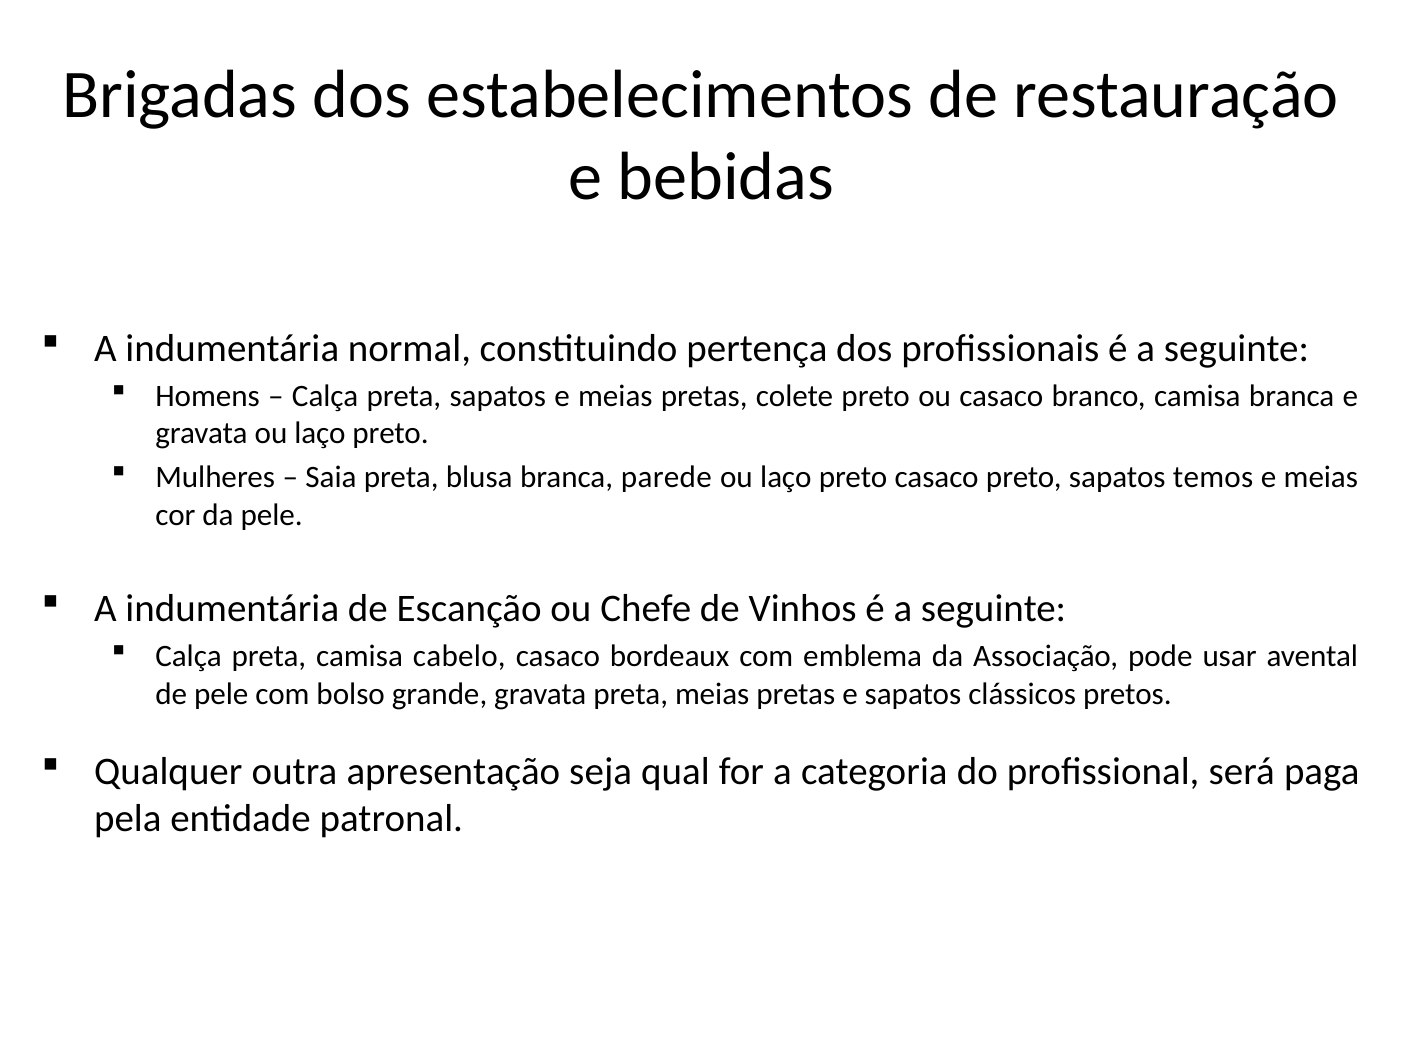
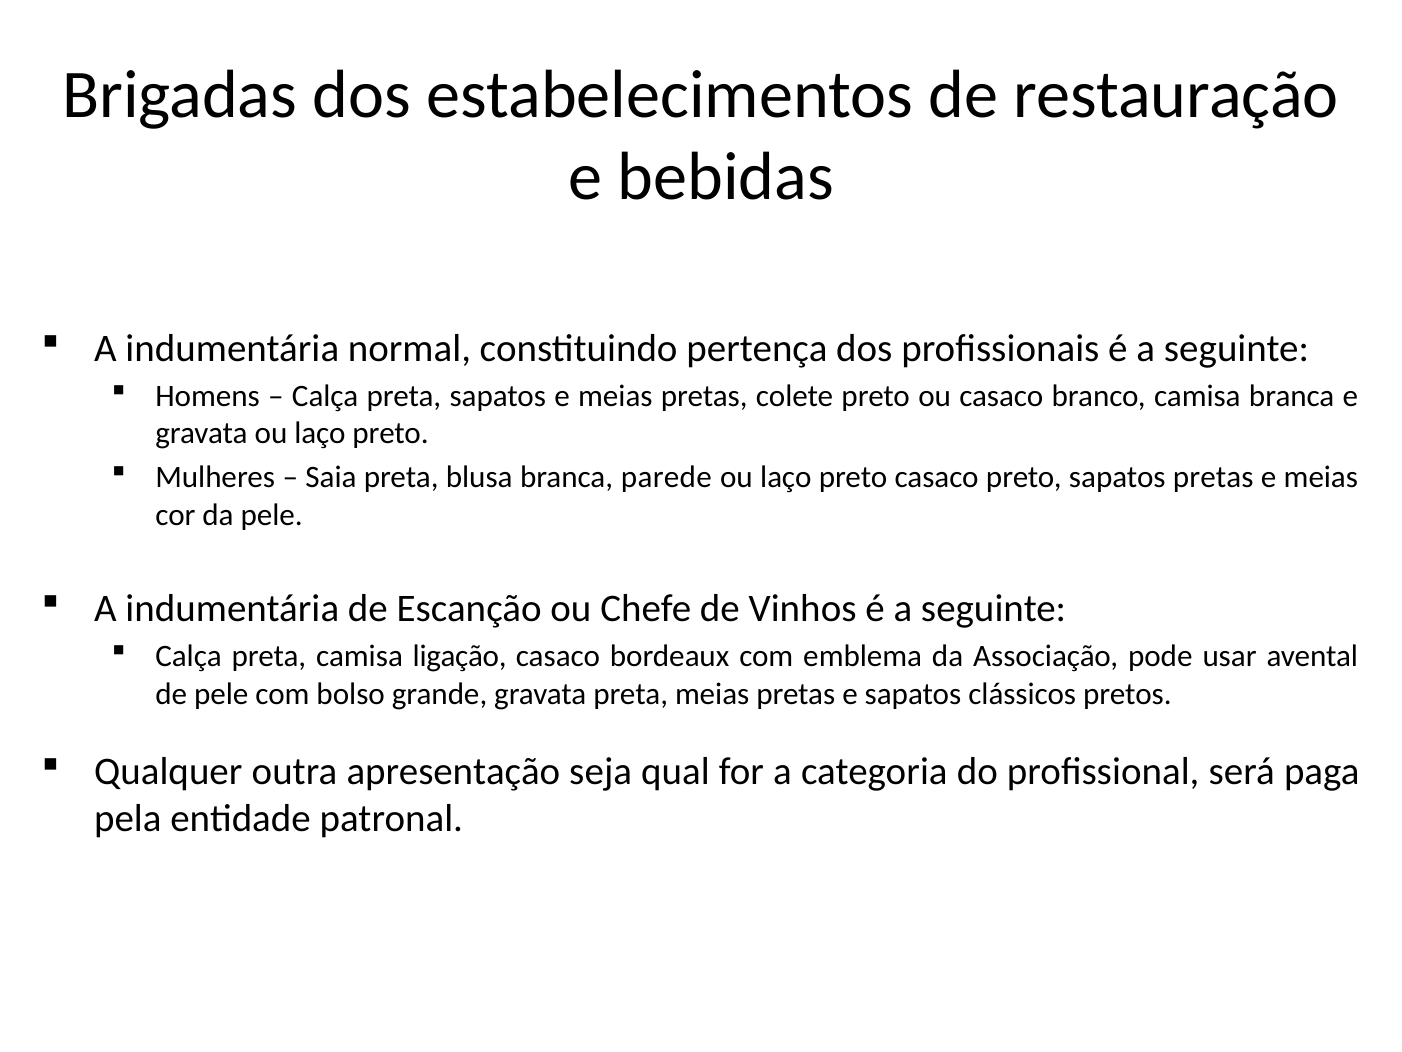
sapatos temos: temos -> pretas
cabelo: cabelo -> ligação
